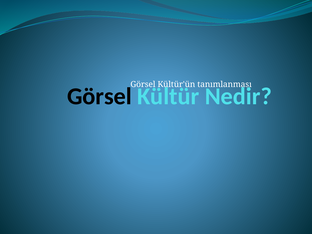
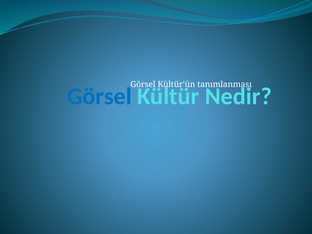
Görsel at (99, 96) colour: black -> blue
